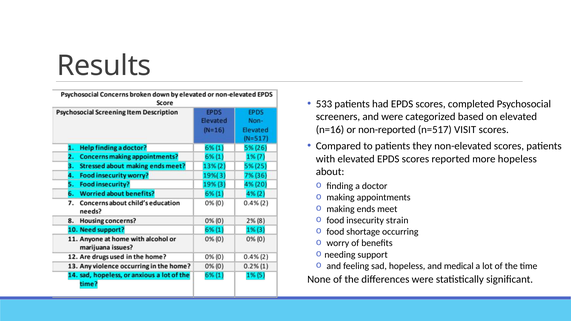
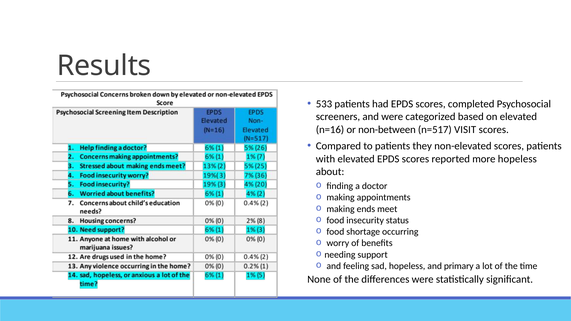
non-reported: non-reported -> non-between
strain: strain -> status
medical: medical -> primary
